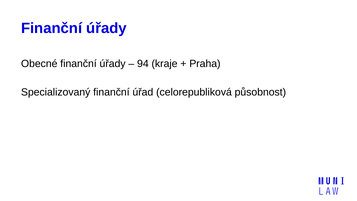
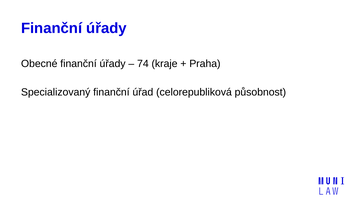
94: 94 -> 74
